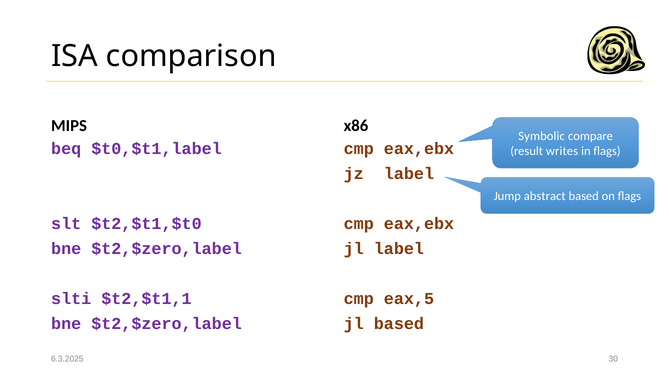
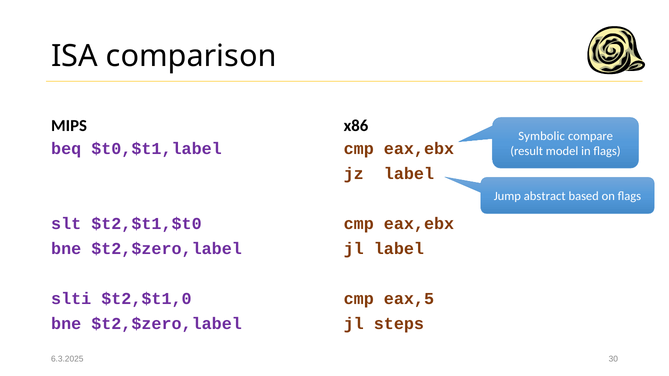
writes: writes -> model
$t2,$t1,1: $t2,$t1,1 -> $t2,$t1,0
jl based: based -> steps
